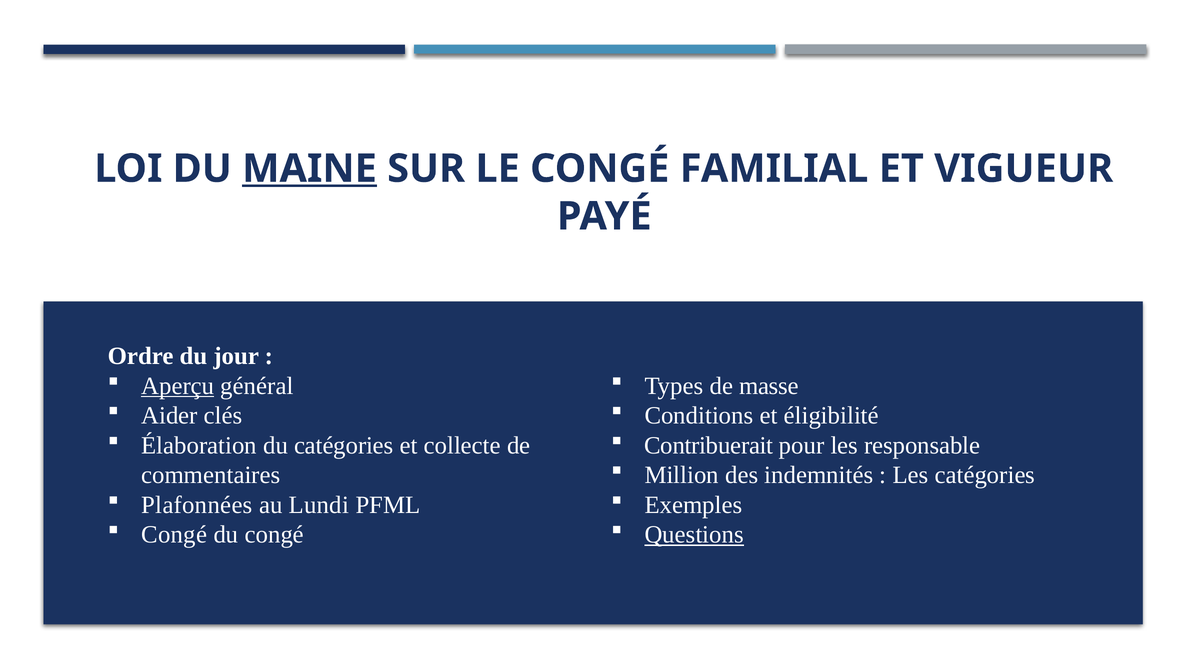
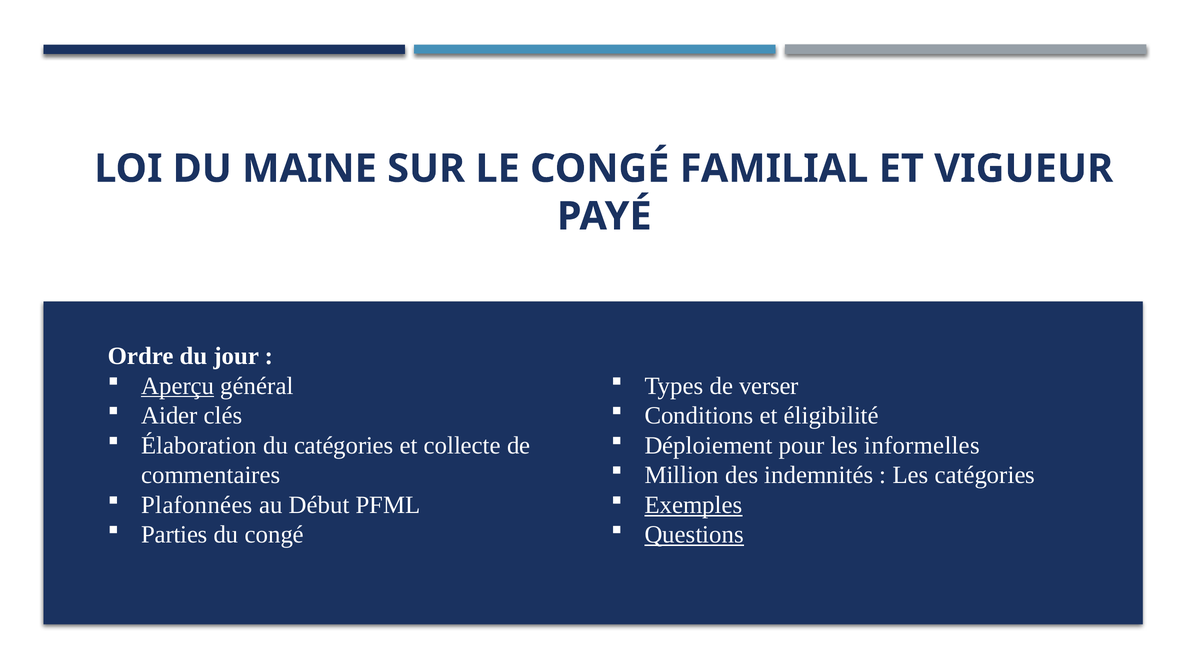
MAINE underline: present -> none
masse: masse -> verser
Contribuerait: Contribuerait -> Déploiement
responsable: responsable -> informelles
Lundi: Lundi -> Début
Exemples underline: none -> present
Congé at (174, 534): Congé -> Parties
